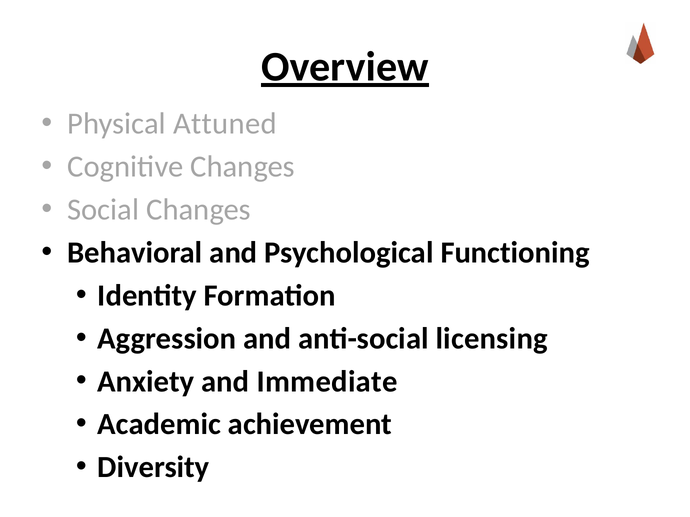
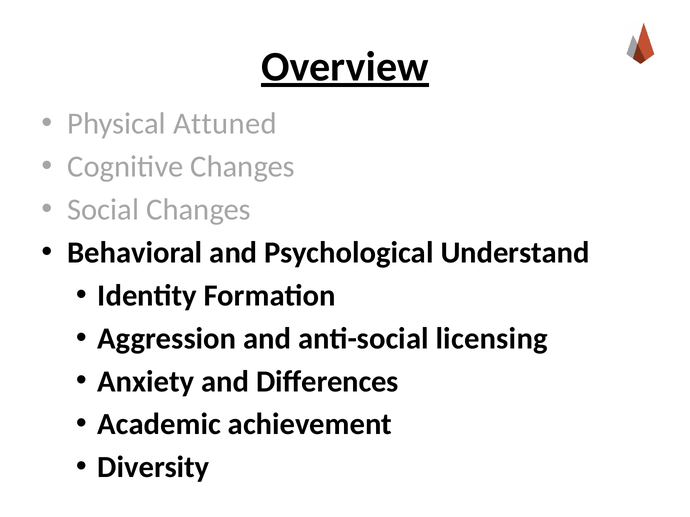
Functioning: Functioning -> Understand
Immediate: Immediate -> Differences
